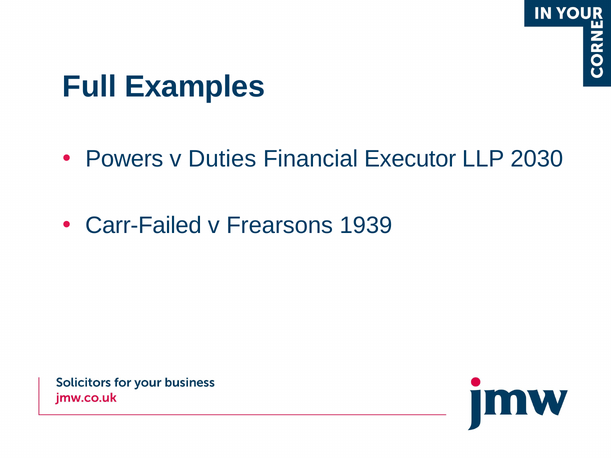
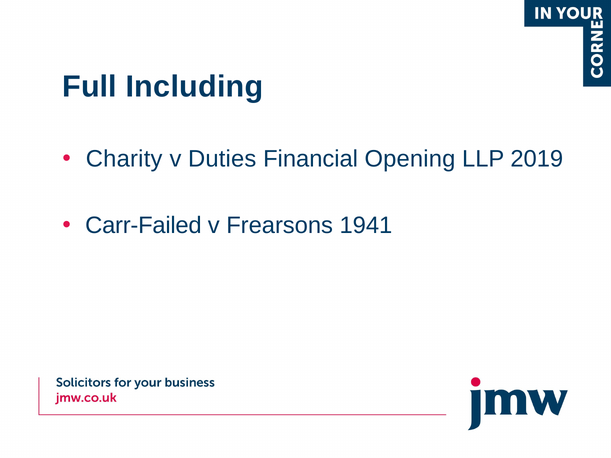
Examples: Examples -> Including
Powers: Powers -> Charity
Executor: Executor -> Opening
2030: 2030 -> 2019
1939: 1939 -> 1941
